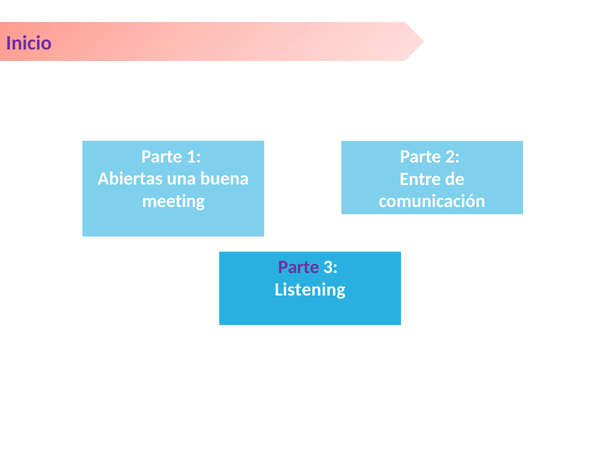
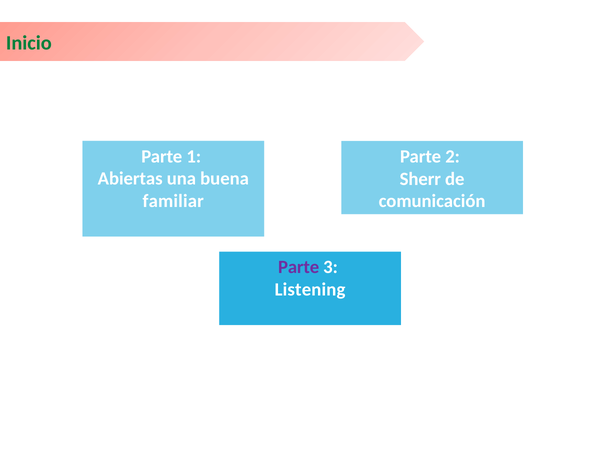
Inicio colour: purple -> green
Entre: Entre -> Sherr
meeting: meeting -> familiar
